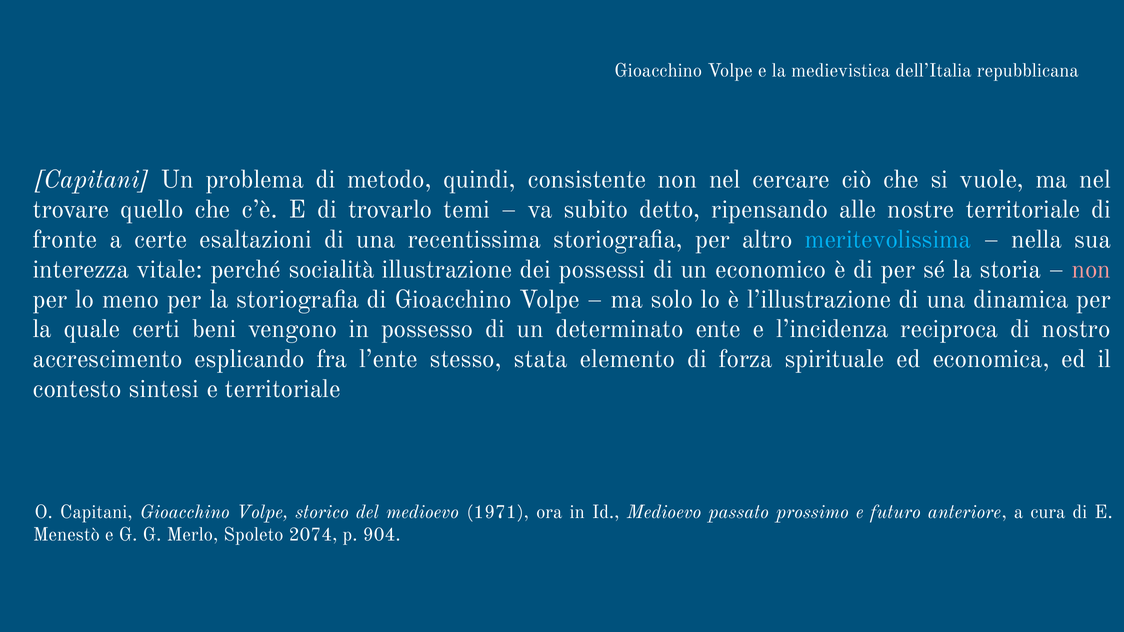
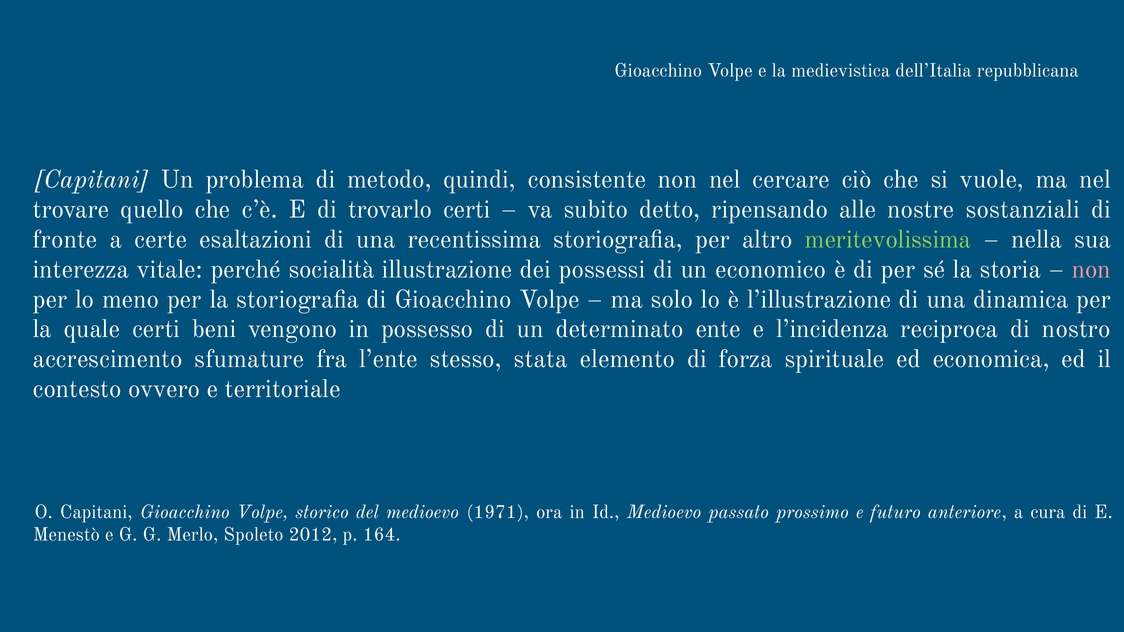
trovarlo temi: temi -> certi
nostre territoriale: territoriale -> sostanziali
meritevolissima colour: light blue -> light green
esplicando: esplicando -> sfumature
sintesi: sintesi -> ovvero
2074: 2074 -> 2012
904: 904 -> 164
